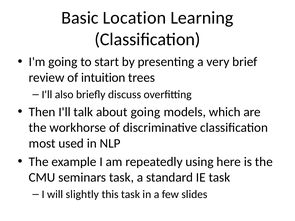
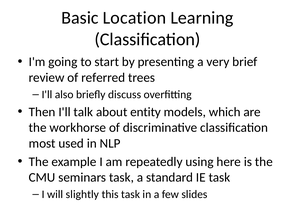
intuition: intuition -> referred
about going: going -> entity
